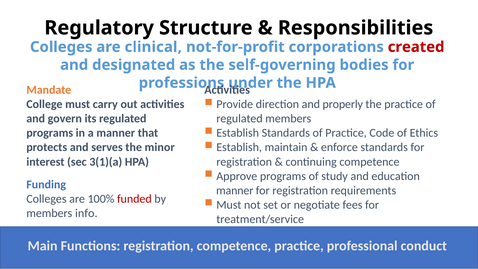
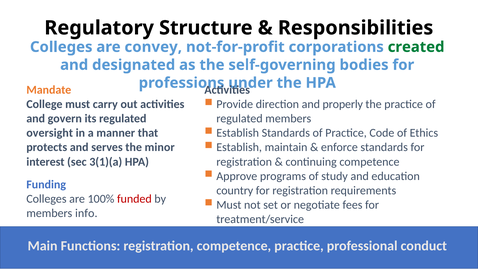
clinical: clinical -> convey
created colour: red -> green
programs at (50, 133): programs -> oversight
manner at (235, 190): manner -> country
